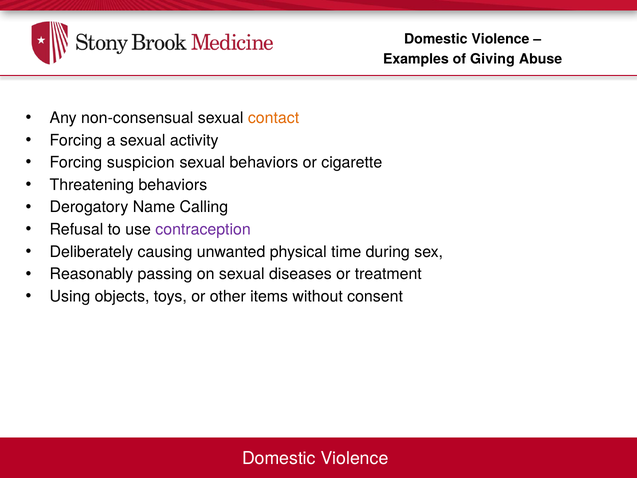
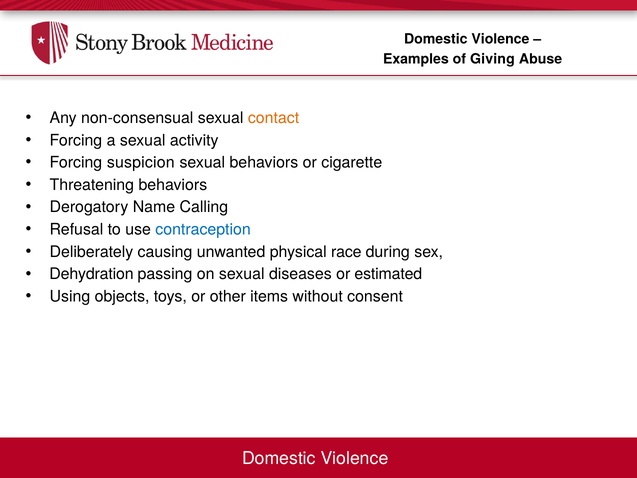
contraception colour: purple -> blue
time: time -> race
Reasonably: Reasonably -> Dehydration
treatment: treatment -> estimated
